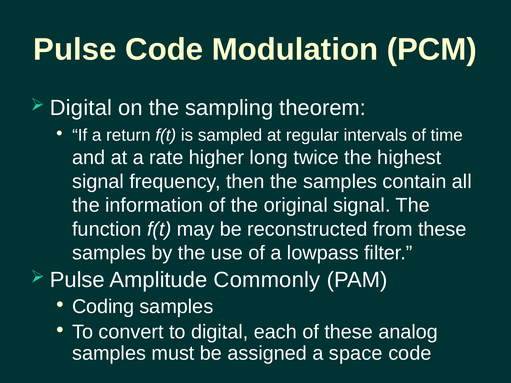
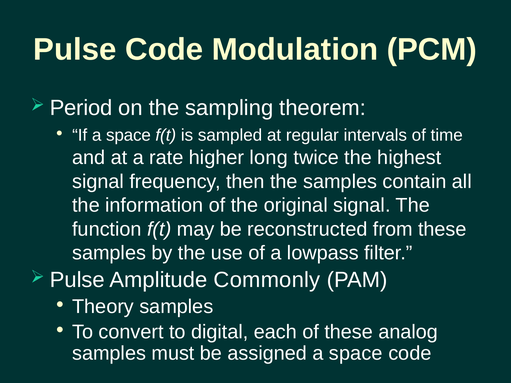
Digital at (81, 108): Digital -> Period
If a return: return -> space
Coding: Coding -> Theory
